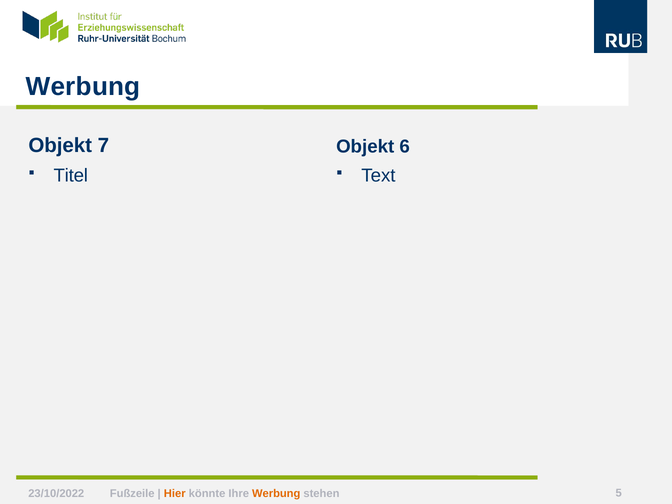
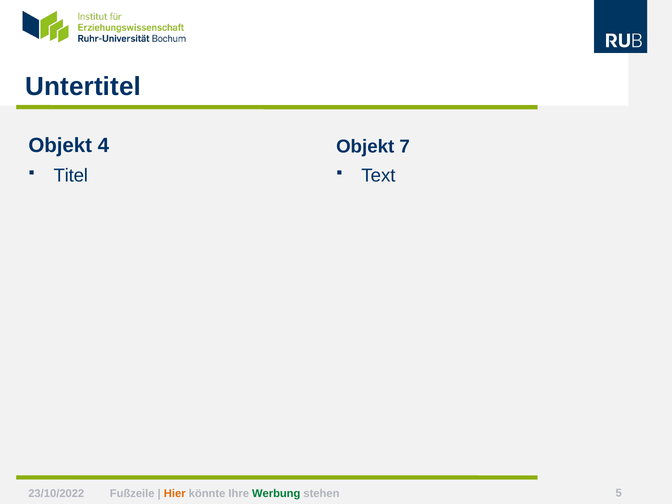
Werbung at (83, 87): Werbung -> Untertitel
7: 7 -> 4
6: 6 -> 7
Werbung at (276, 494) colour: orange -> green
